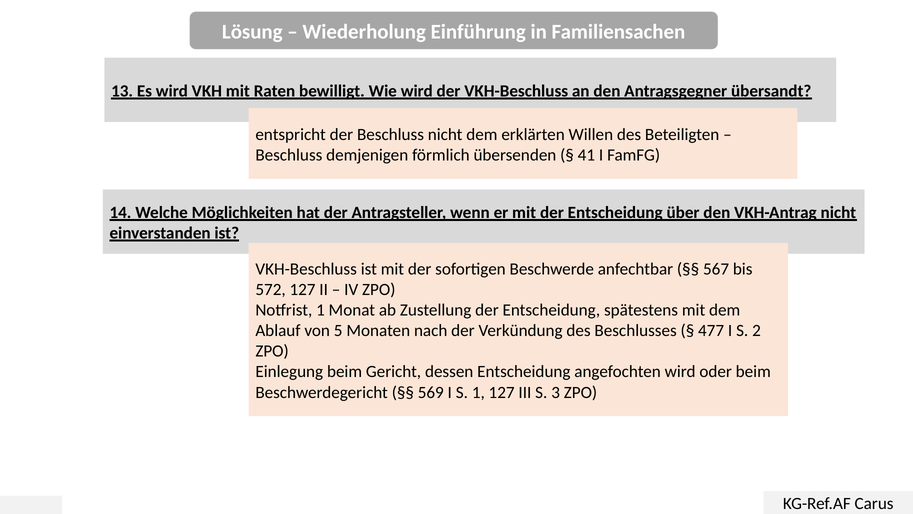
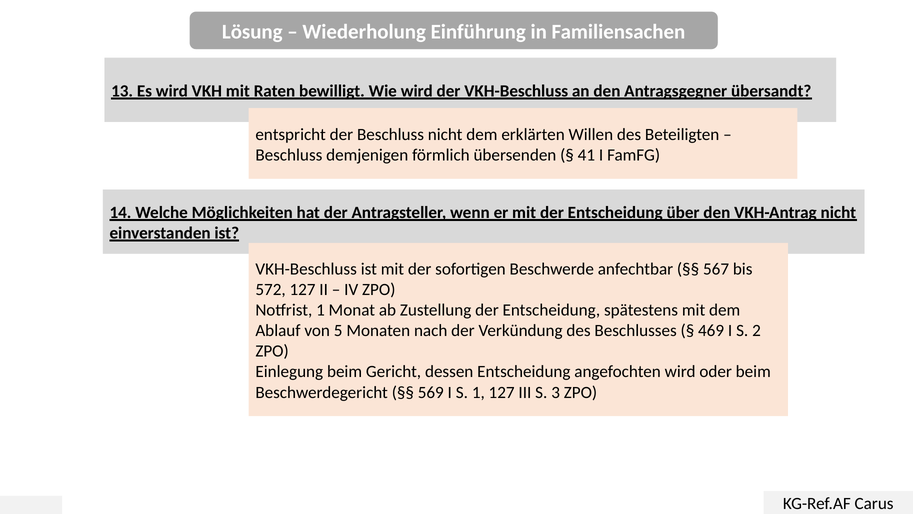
477: 477 -> 469
